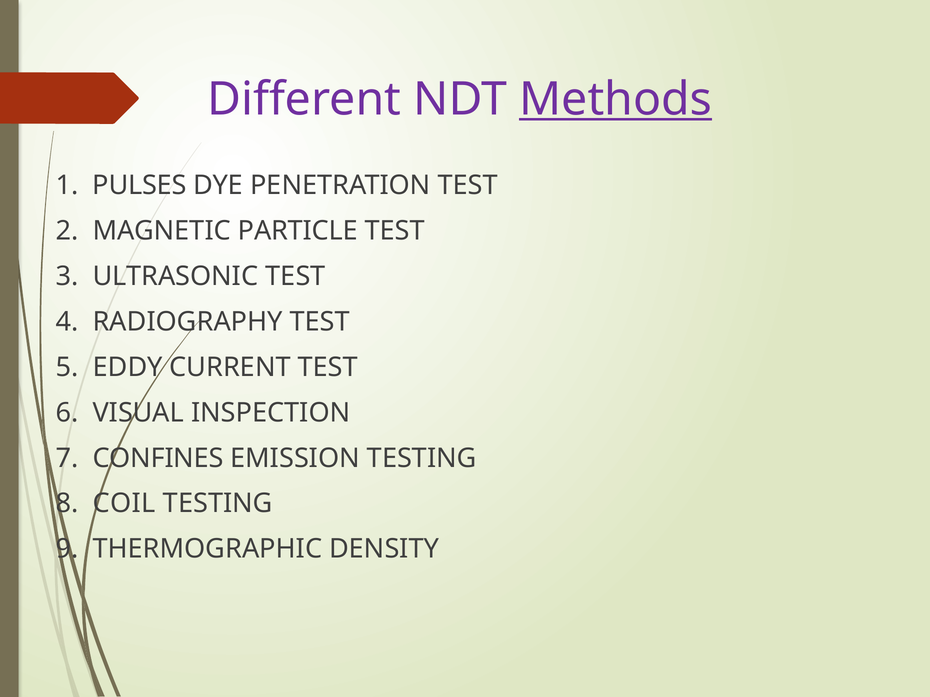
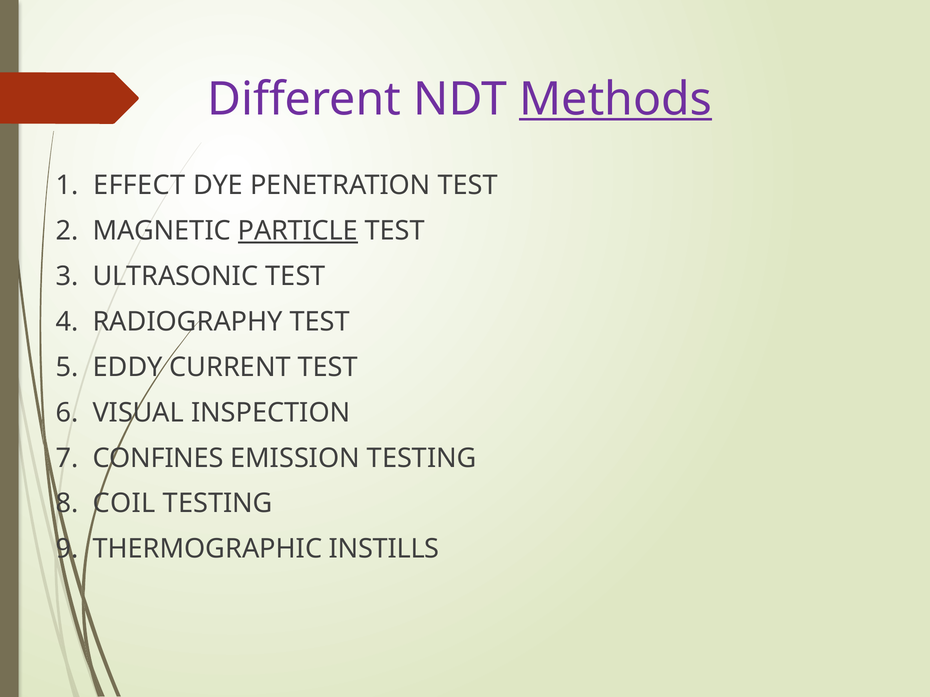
PULSES: PULSES -> EFFECT
PARTICLE underline: none -> present
DENSITY: DENSITY -> INSTILLS
